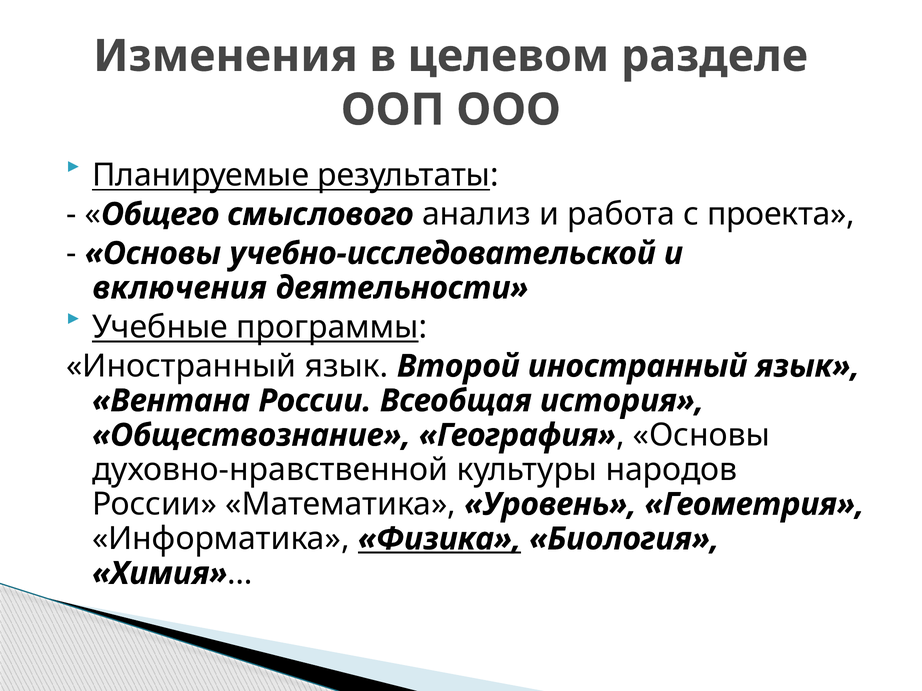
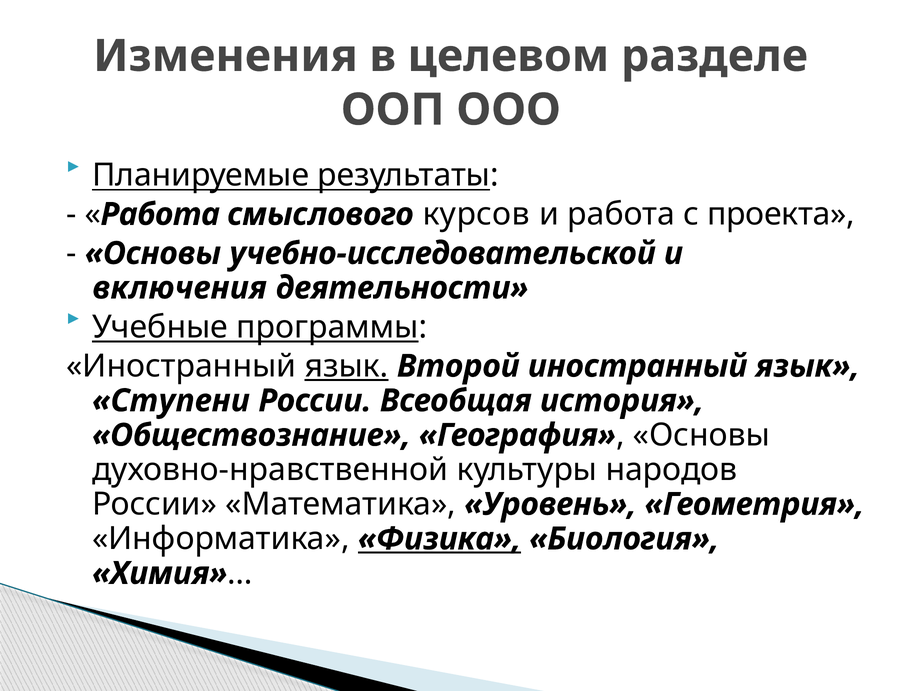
Общего at (160, 214): Общего -> Работа
анализ: анализ -> курсов
язык at (347, 366) underline: none -> present
Вентана: Вентана -> Ступени
